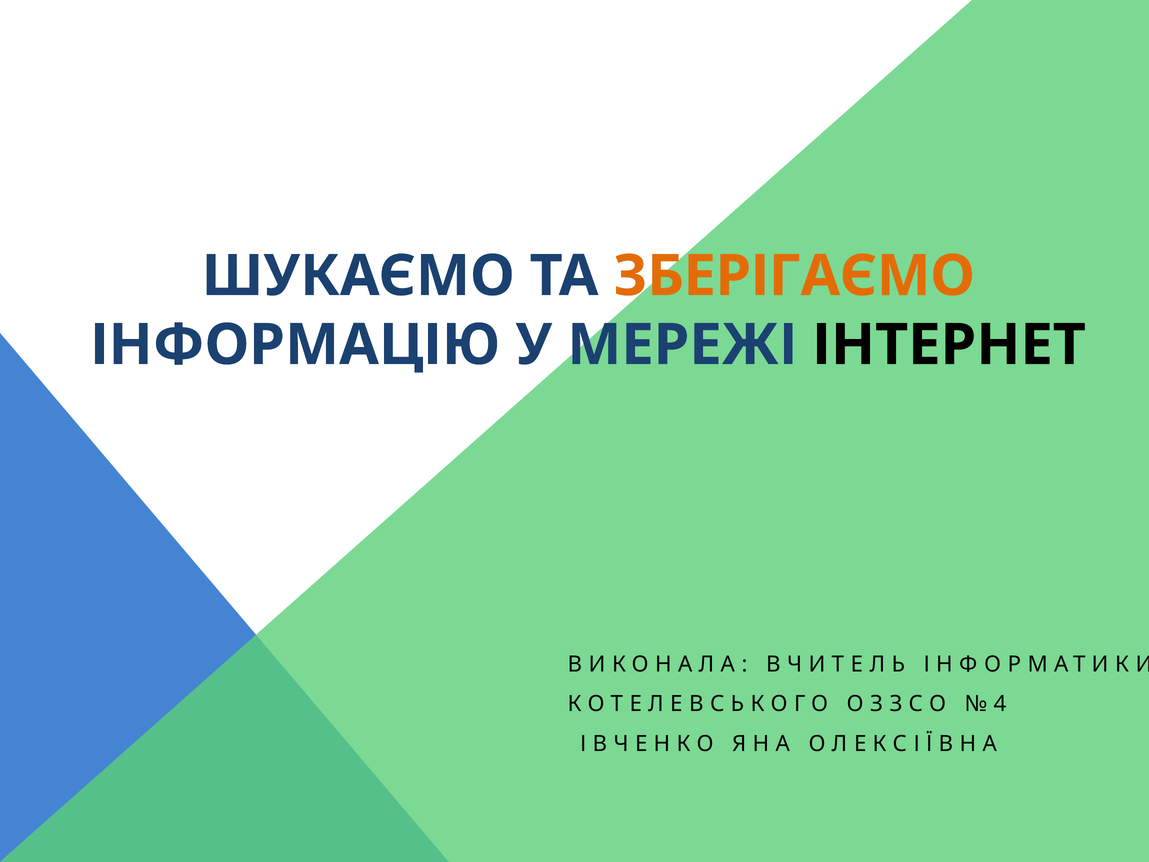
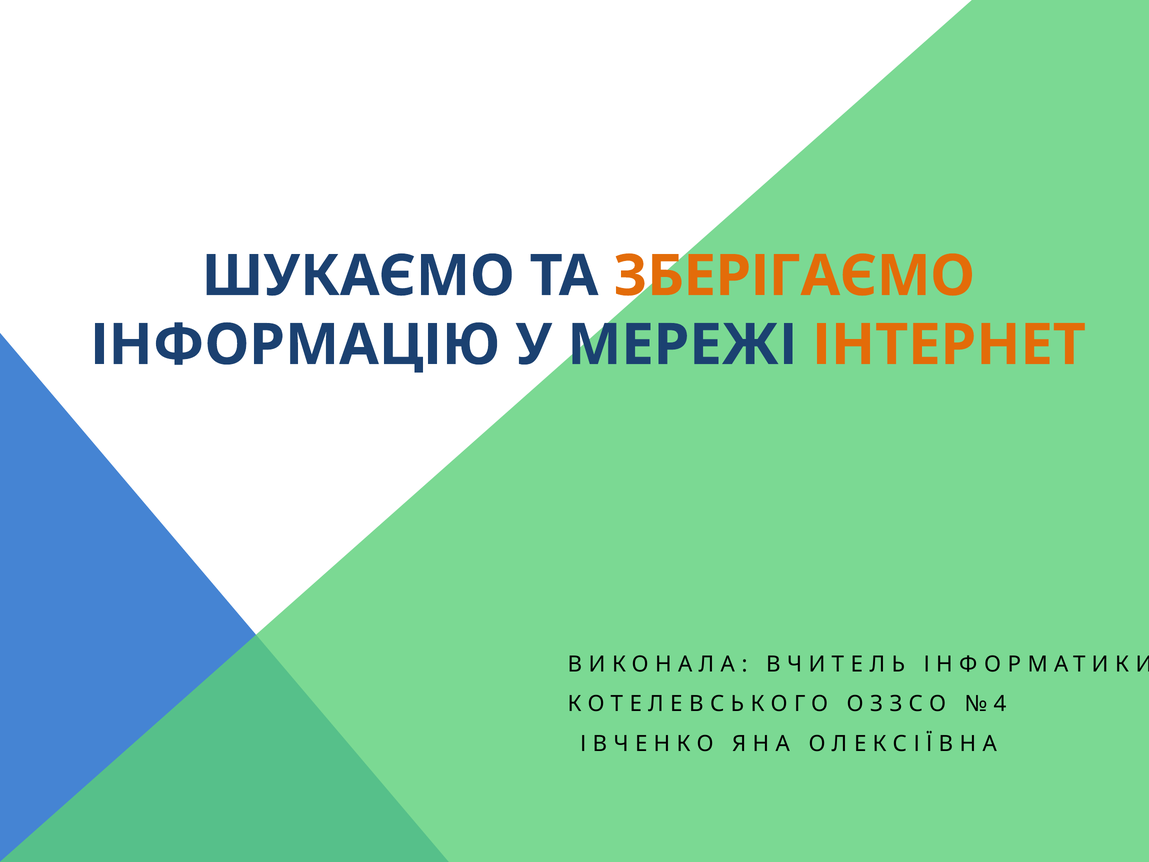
ІНТЕРНЕТ colour: black -> orange
